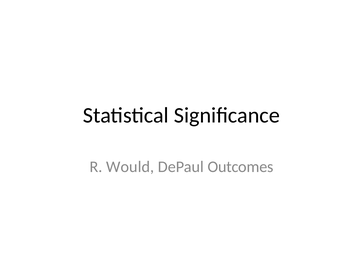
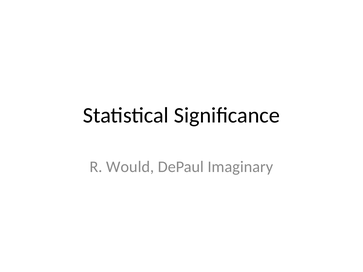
Outcomes: Outcomes -> Imaginary
